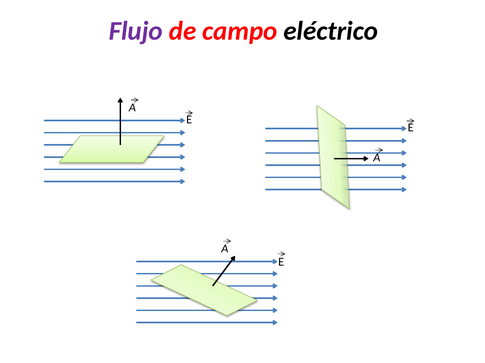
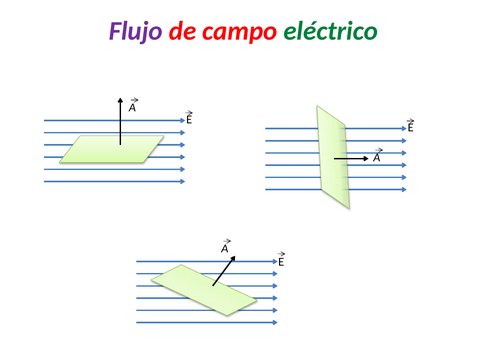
eléctrico colour: black -> green
